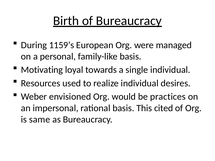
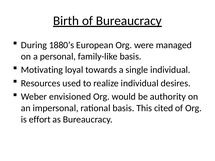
1159’s: 1159’s -> 1880’s
practices: practices -> authority
same: same -> effort
